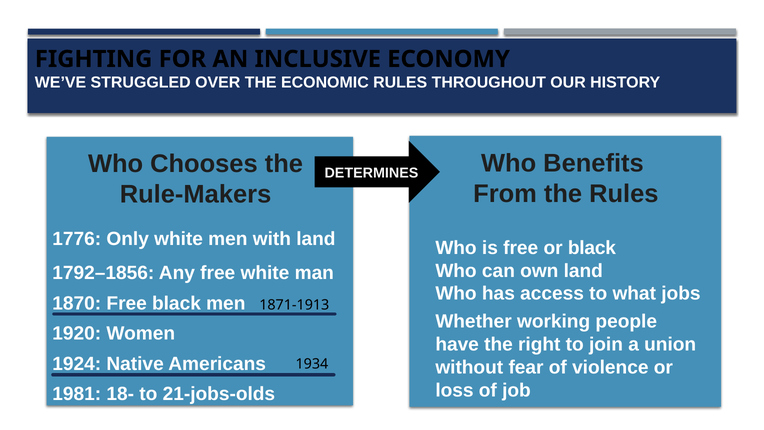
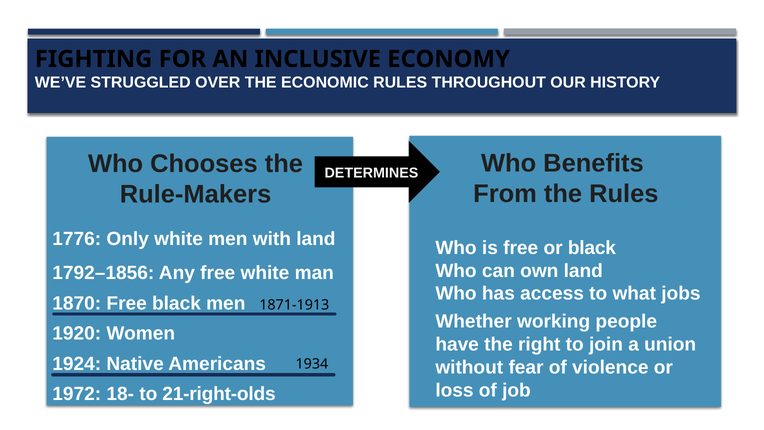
1981: 1981 -> 1972
21-jobs-olds: 21-jobs-olds -> 21-right-olds
